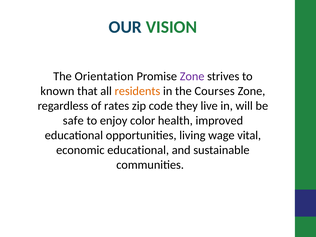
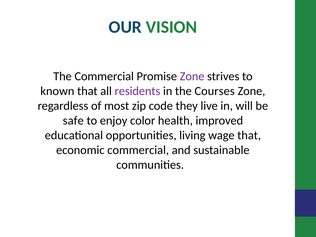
The Orientation: Orientation -> Commercial
residents colour: orange -> purple
rates: rates -> most
wage vital: vital -> that
economic educational: educational -> commercial
